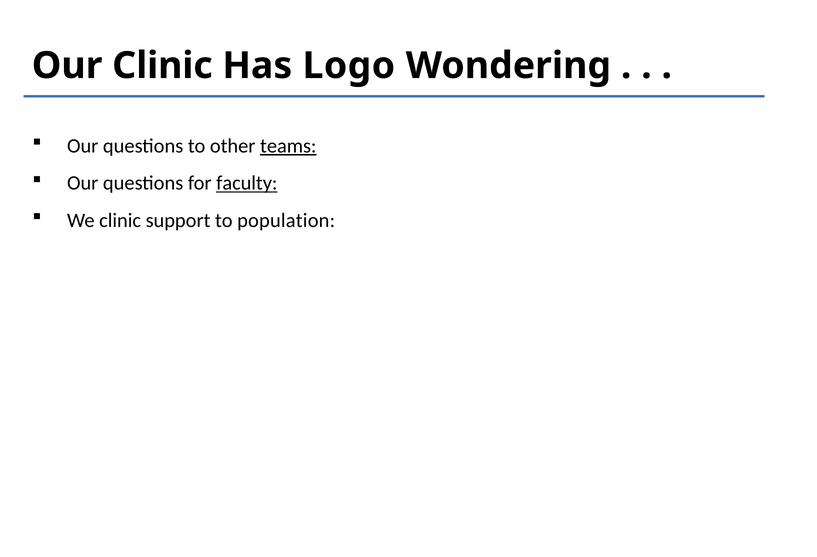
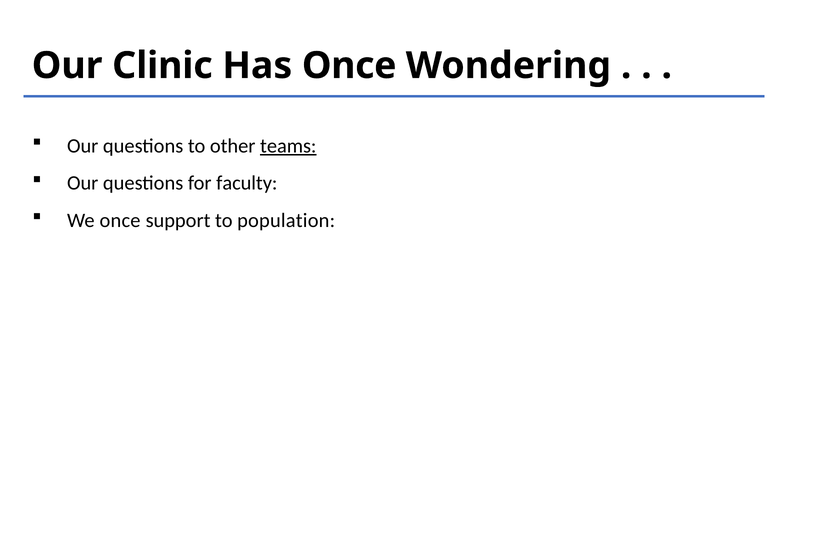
Has Logo: Logo -> Once
faculty underline: present -> none
We clinic: clinic -> once
